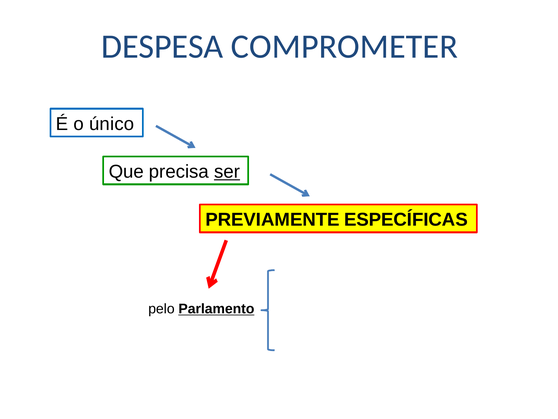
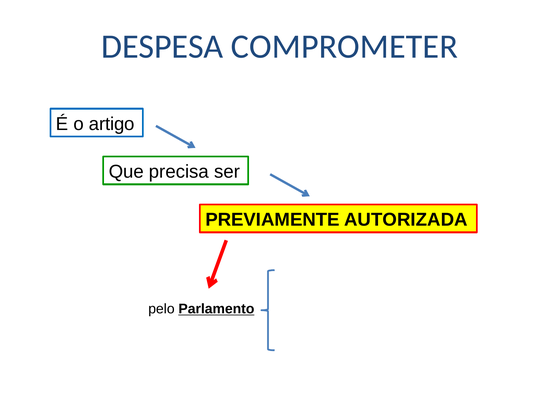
único: único -> artigo
ser underline: present -> none
ESPECÍFICAS: ESPECÍFICAS -> AUTORIZADA
